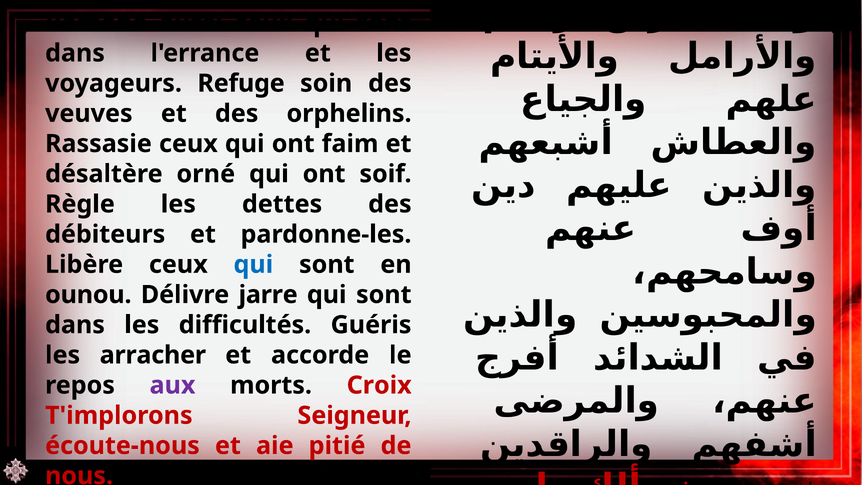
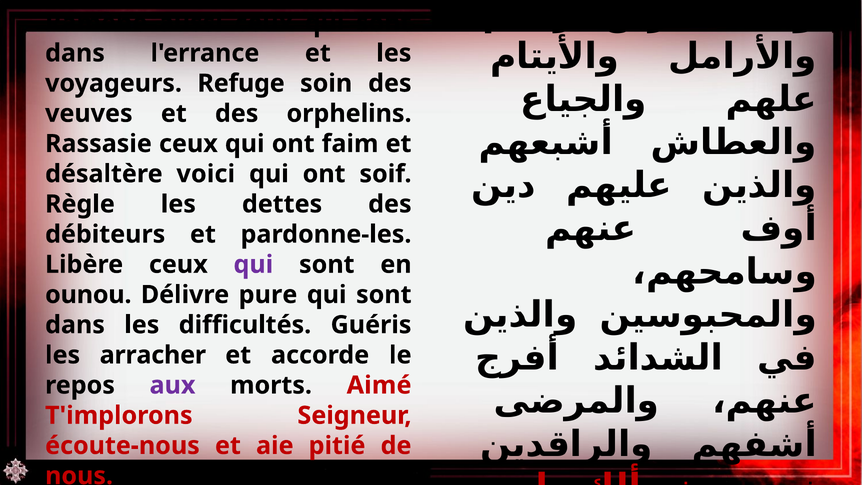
orné: orné -> voici
qui at (253, 264) colour: blue -> purple
jarre: jarre -> pure
Croix: Croix -> Aimé
